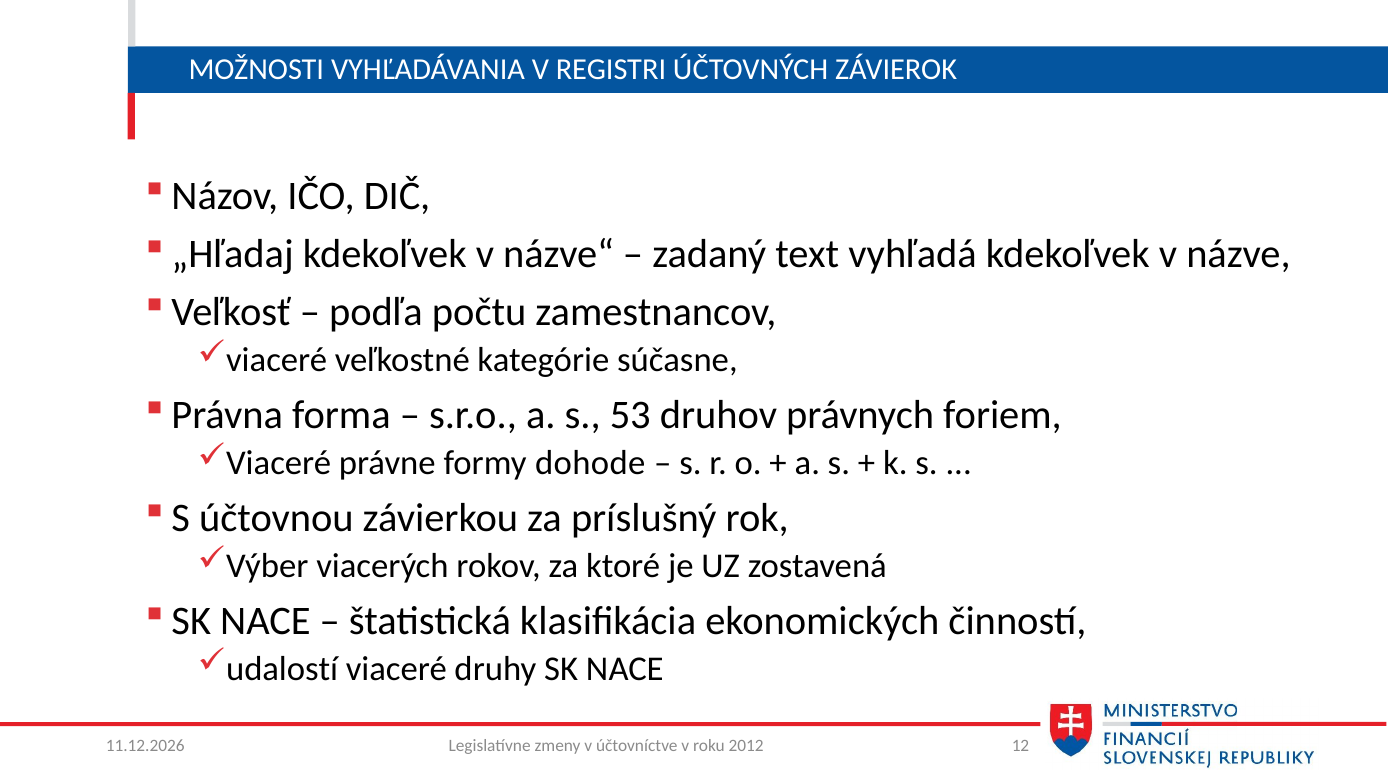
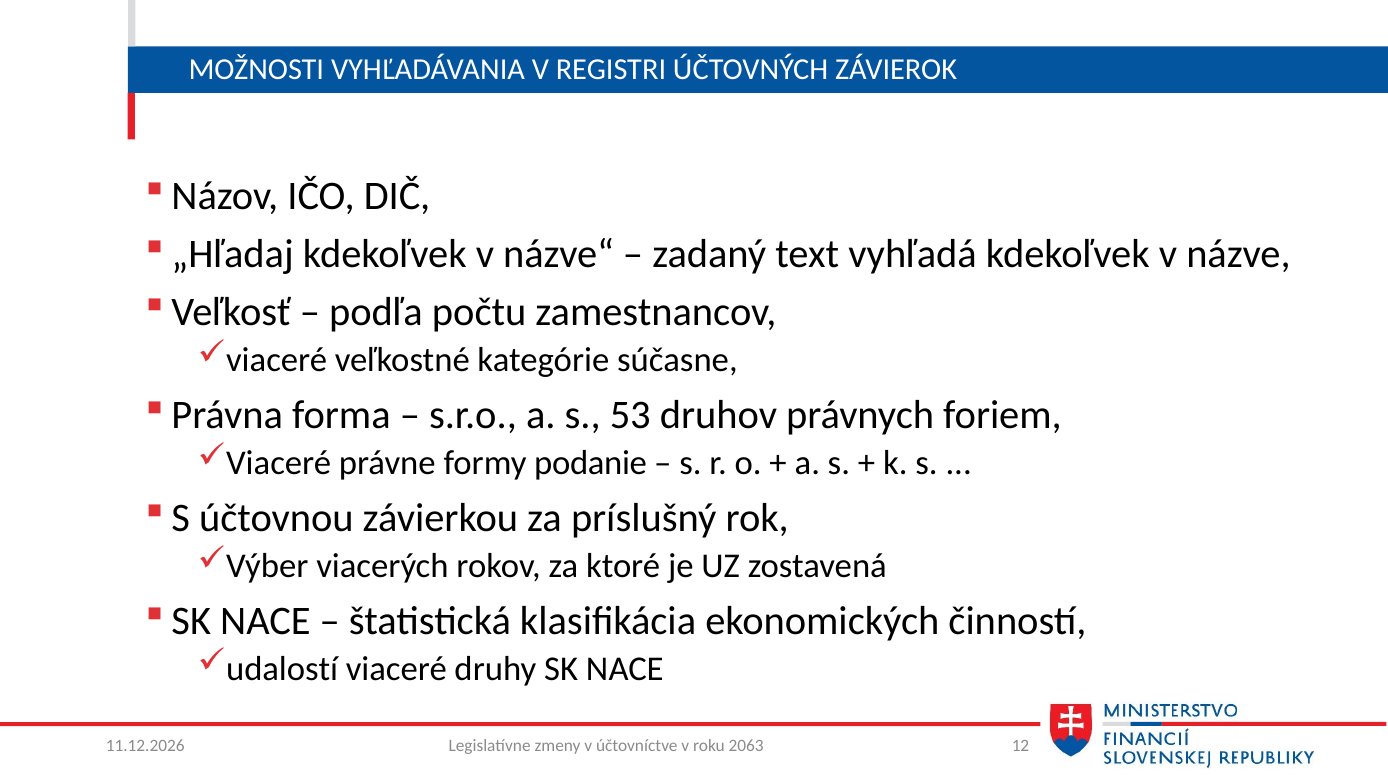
dohode: dohode -> podanie
2012: 2012 -> 2063
